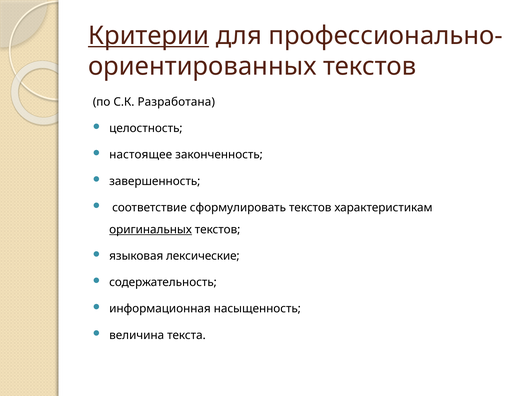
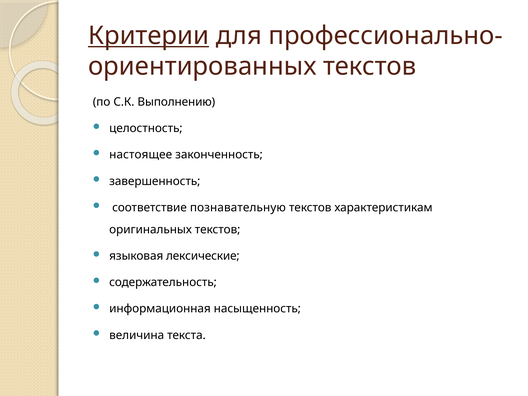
Разработана: Разработана -> Выполнению
сформулировать: сформулировать -> познавательную
оригинальных underline: present -> none
